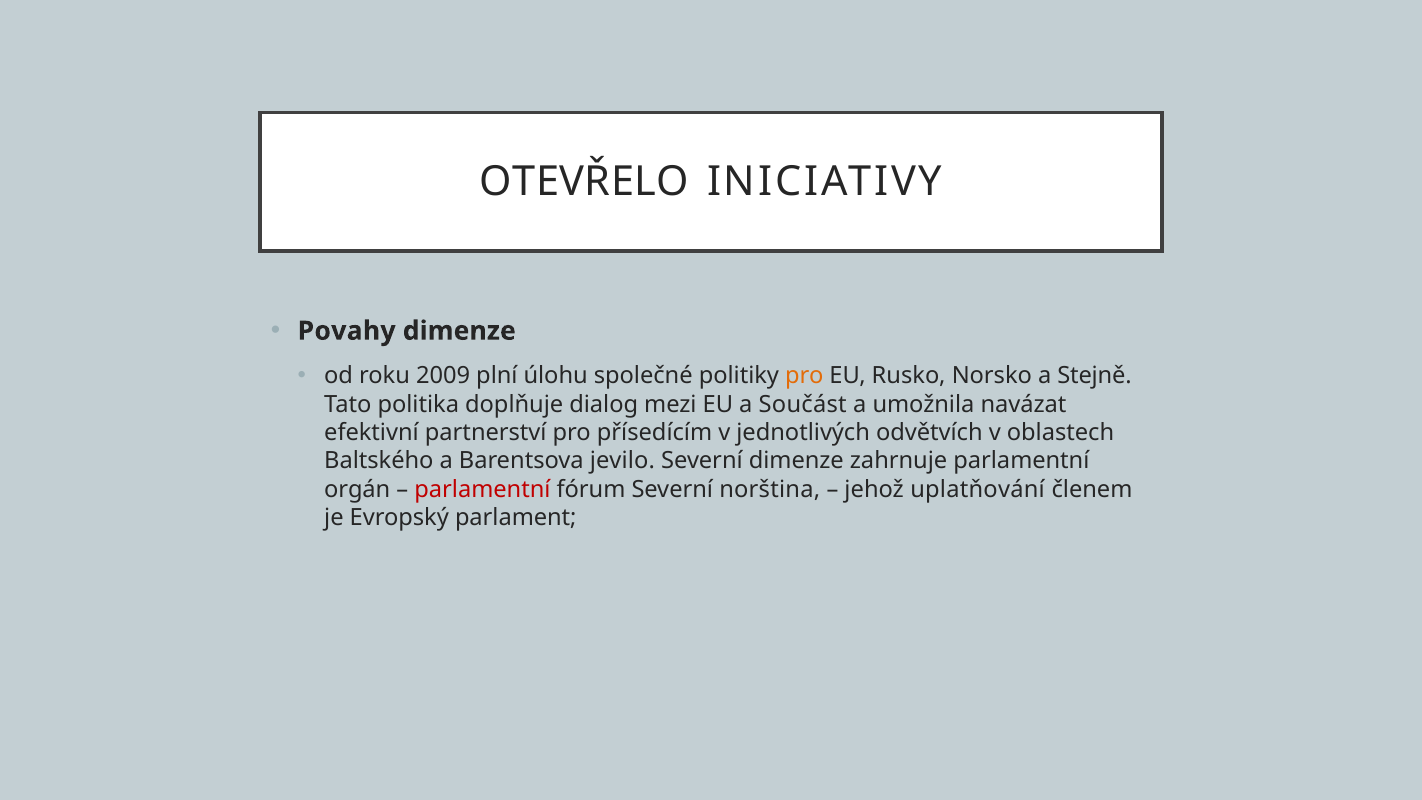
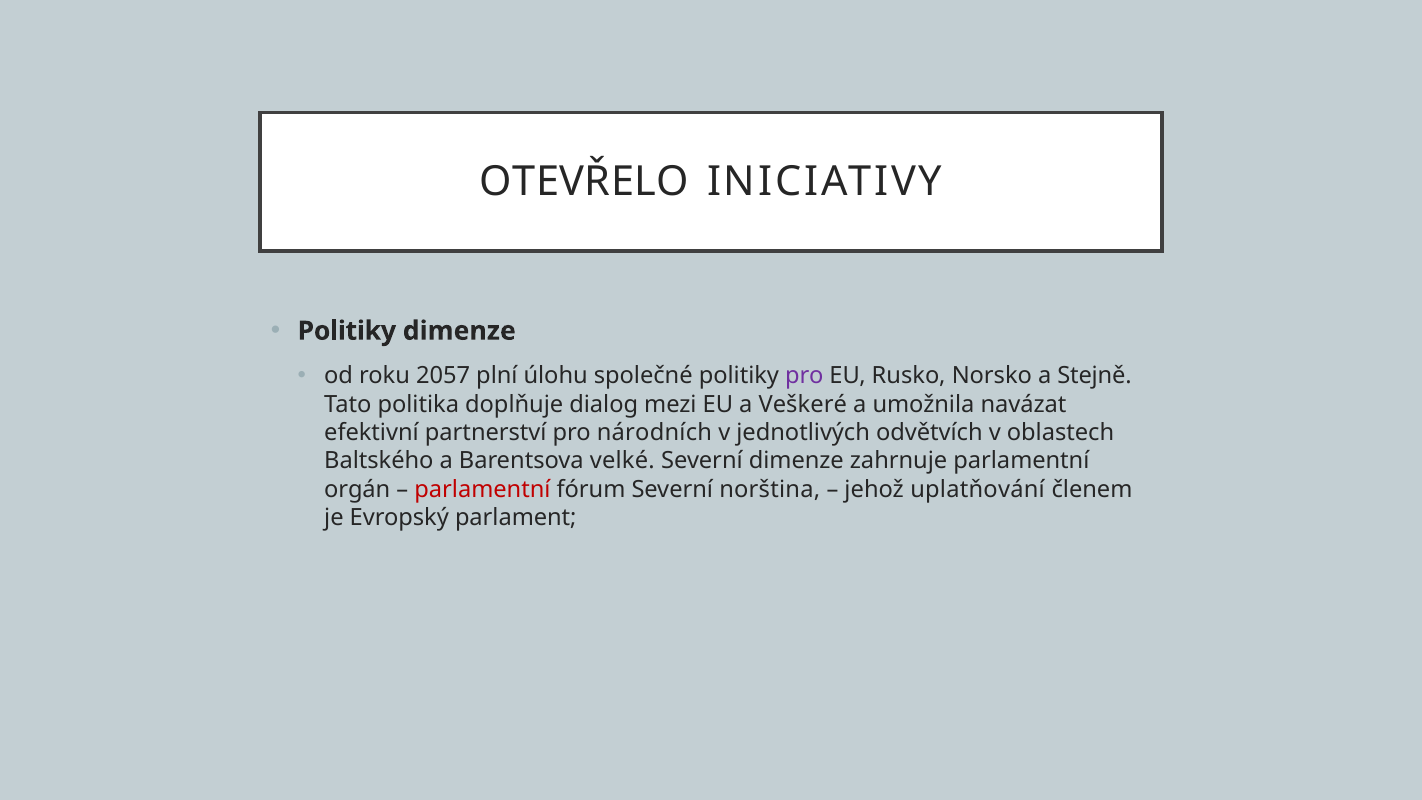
Povahy at (347, 331): Povahy -> Politiky
2009: 2009 -> 2057
pro at (804, 376) colour: orange -> purple
Součást: Součást -> Veškeré
přísedícím: přísedícím -> národních
jevilo: jevilo -> velké
